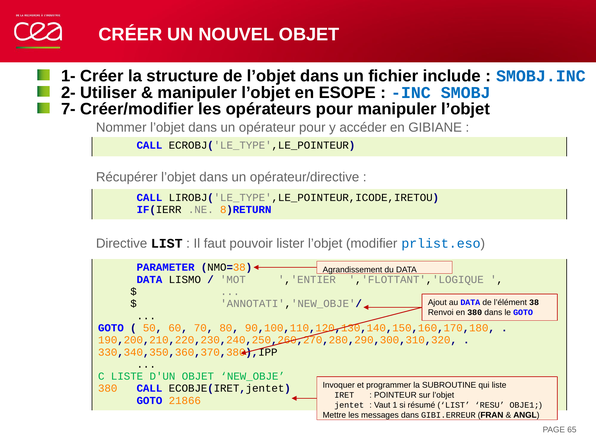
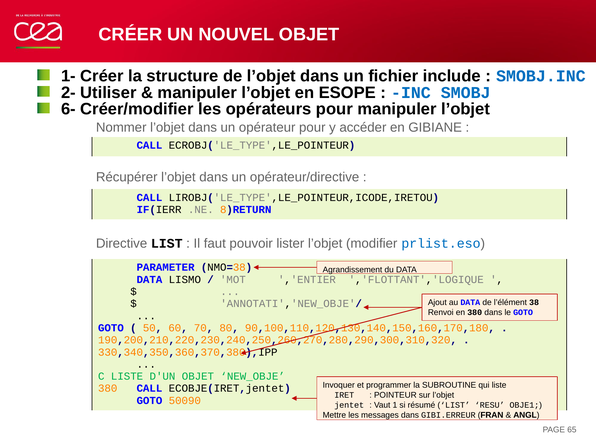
7-: 7- -> 6-
21866: 21866 -> 50090
